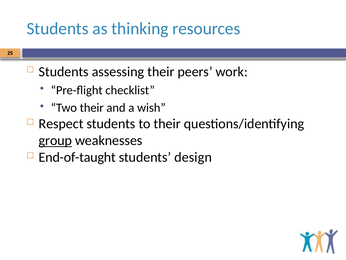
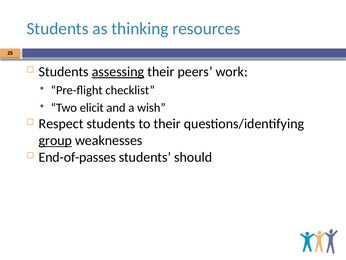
assessing underline: none -> present
Two their: their -> elicit
End-of-taught: End-of-taught -> End-of-passes
design: design -> should
